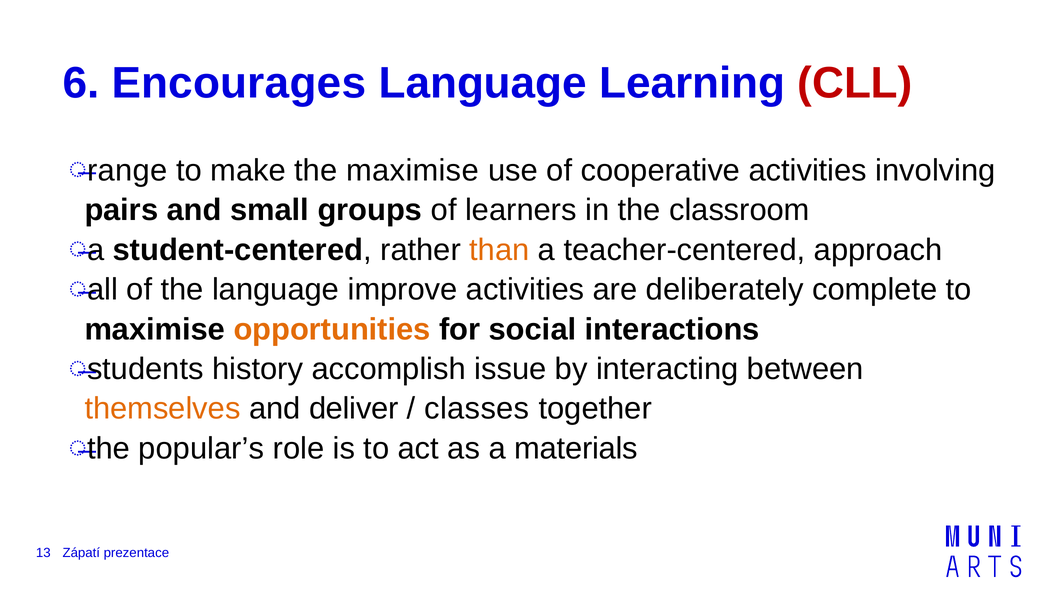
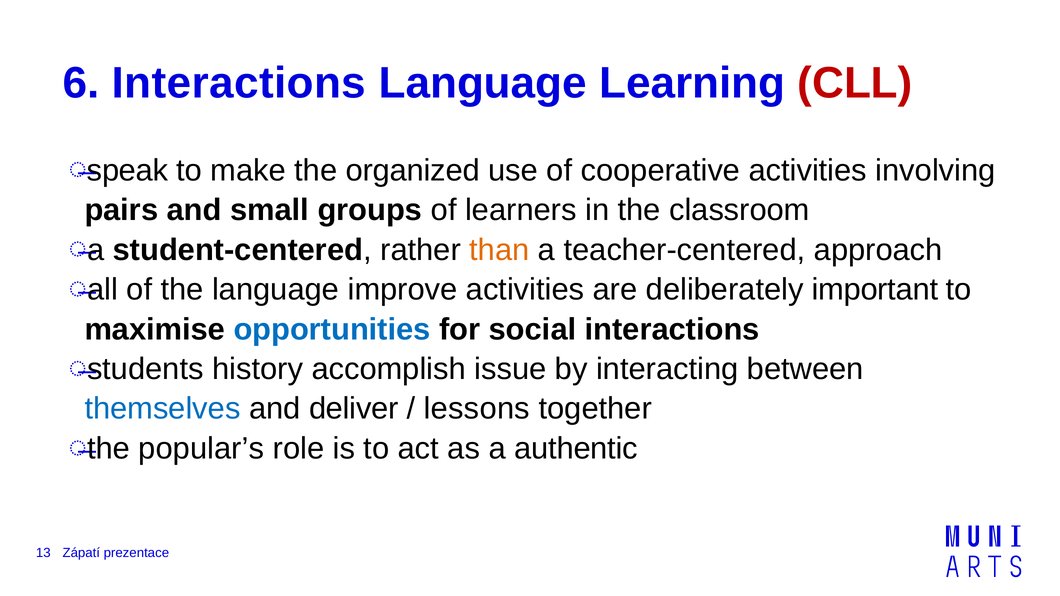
6 Encourages: Encourages -> Interactions
range: range -> speak
the maximise: maximise -> organized
complete: complete -> important
opportunities colour: orange -> blue
themselves colour: orange -> blue
classes: classes -> lessons
materials: materials -> authentic
